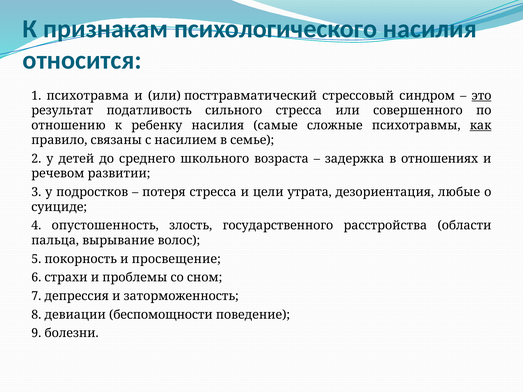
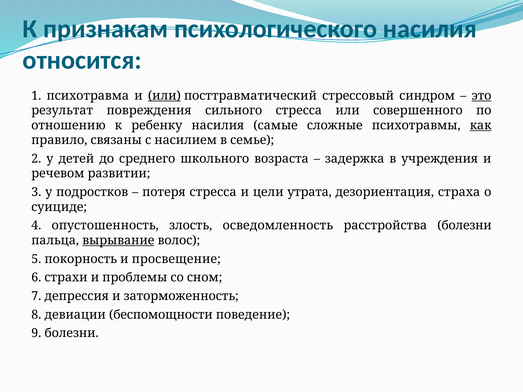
или at (164, 96) underline: none -> present
податливость: податливость -> повреждения
отношениях: отношениях -> учреждения
любые: любые -> страха
государственного: государственного -> осведомленность
расстройства области: области -> болезни
вырывание underline: none -> present
